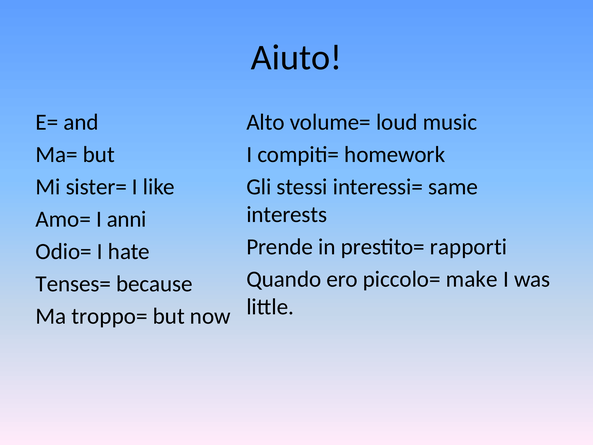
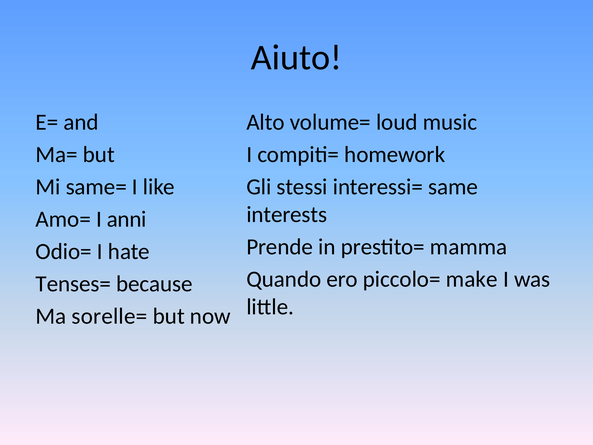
sister=: sister= -> same=
rapporti: rapporti -> mamma
troppo=: troppo= -> sorelle=
